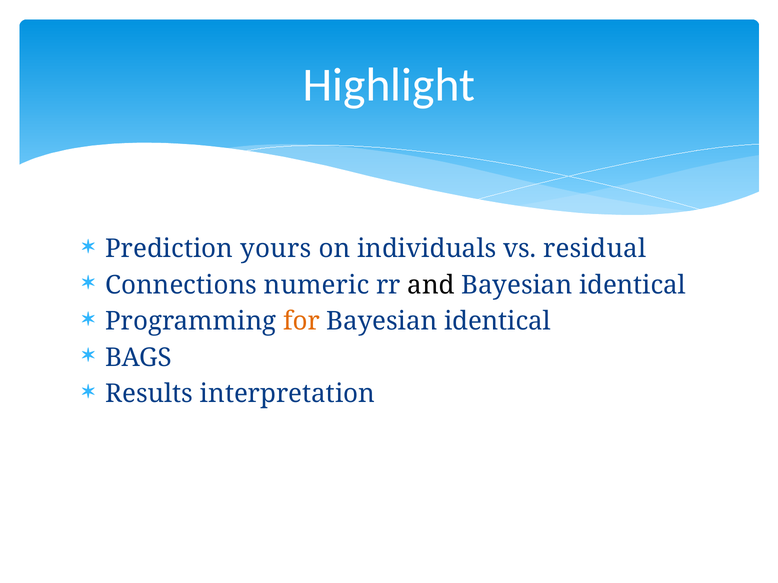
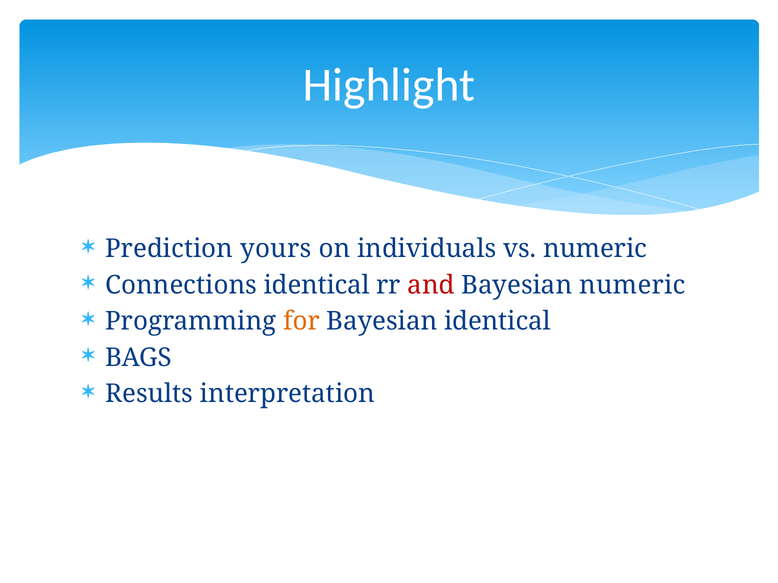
vs residual: residual -> numeric
Connections numeric: numeric -> identical
and colour: black -> red
identical at (632, 285): identical -> numeric
